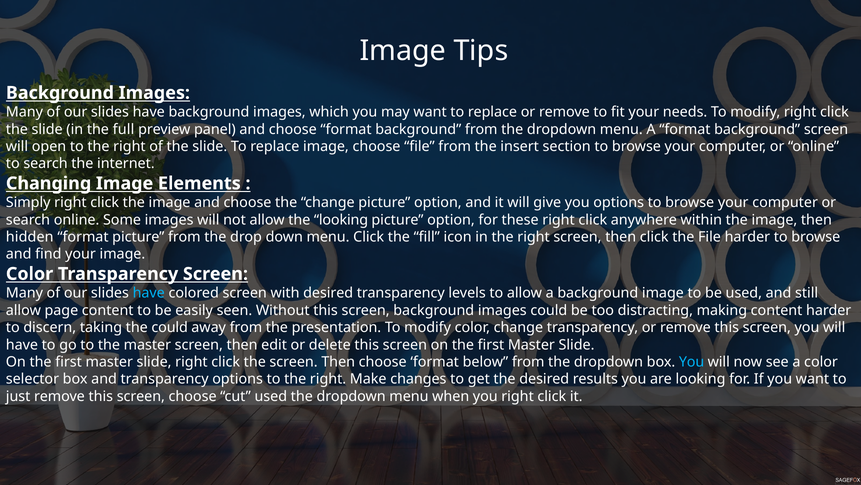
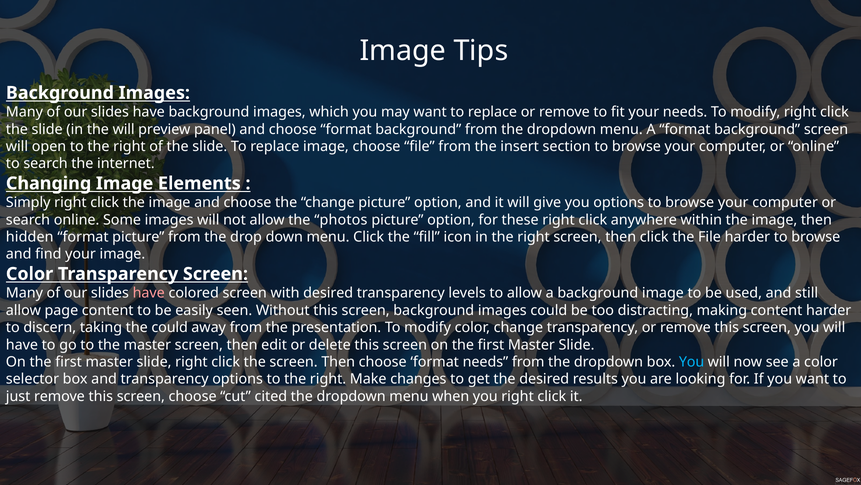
the full: full -> will
the looking: looking -> photos
have at (149, 293) colour: light blue -> pink
format below: below -> needs
cut used: used -> cited
